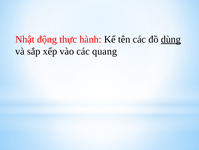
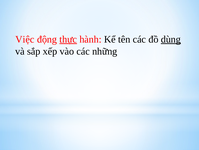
Nhật: Nhật -> Việc
thực underline: none -> present
quang: quang -> những
